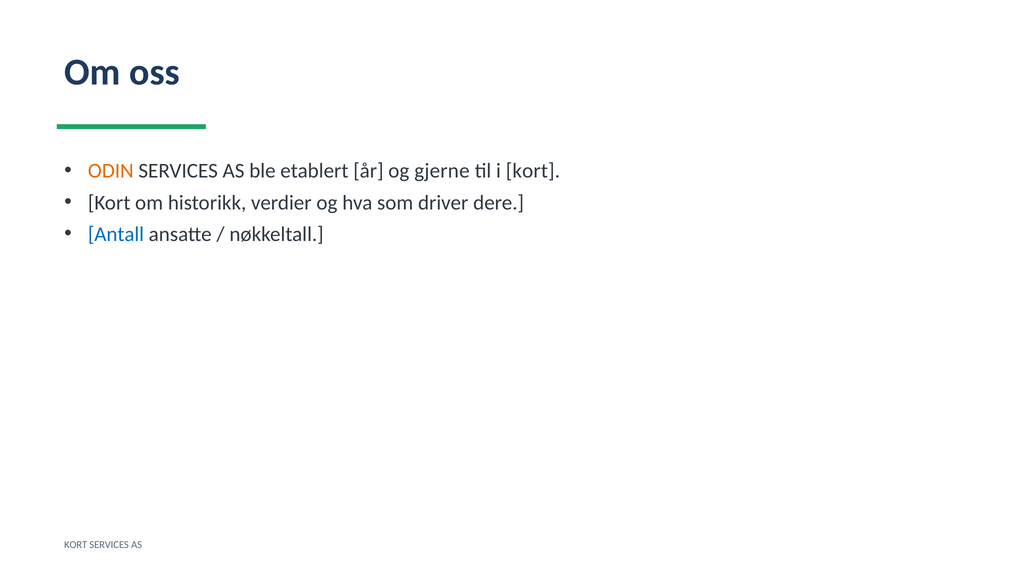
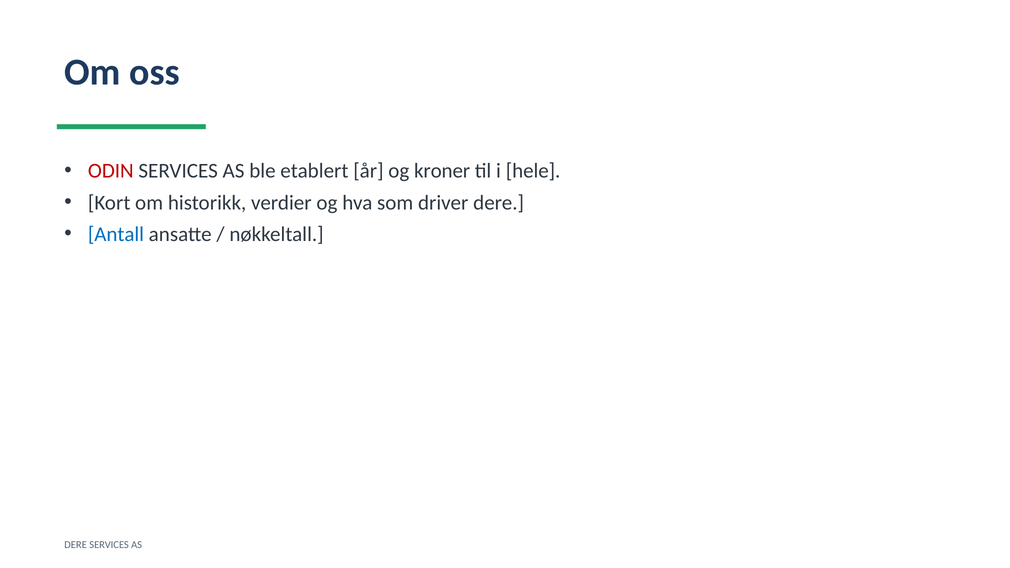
ODIN colour: orange -> red
gjerne: gjerne -> kroner
i kort: kort -> hele
KORT at (76, 545): KORT -> DERE
